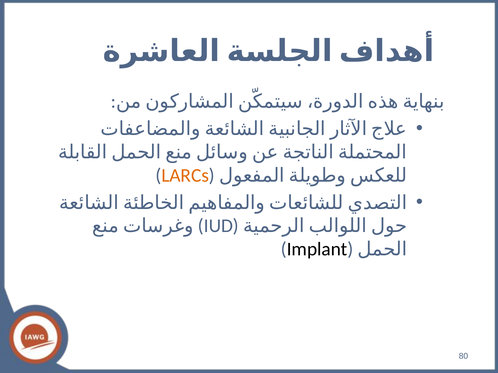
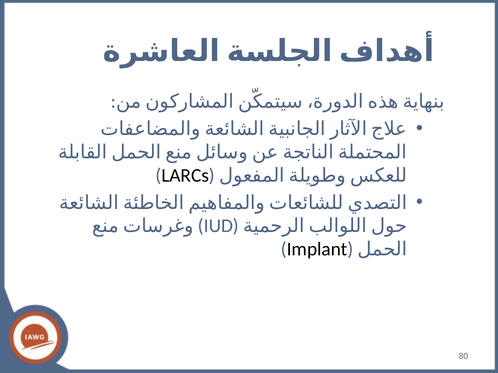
LARCs colour: orange -> black
